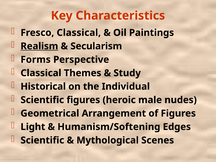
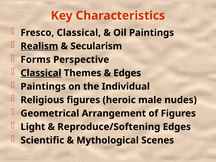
Classical at (41, 73) underline: none -> present
Study at (127, 73): Study -> Edges
Historical at (43, 86): Historical -> Paintings
Scientific at (42, 100): Scientific -> Religious
Humanism/Softening: Humanism/Softening -> Reproduce/Softening
